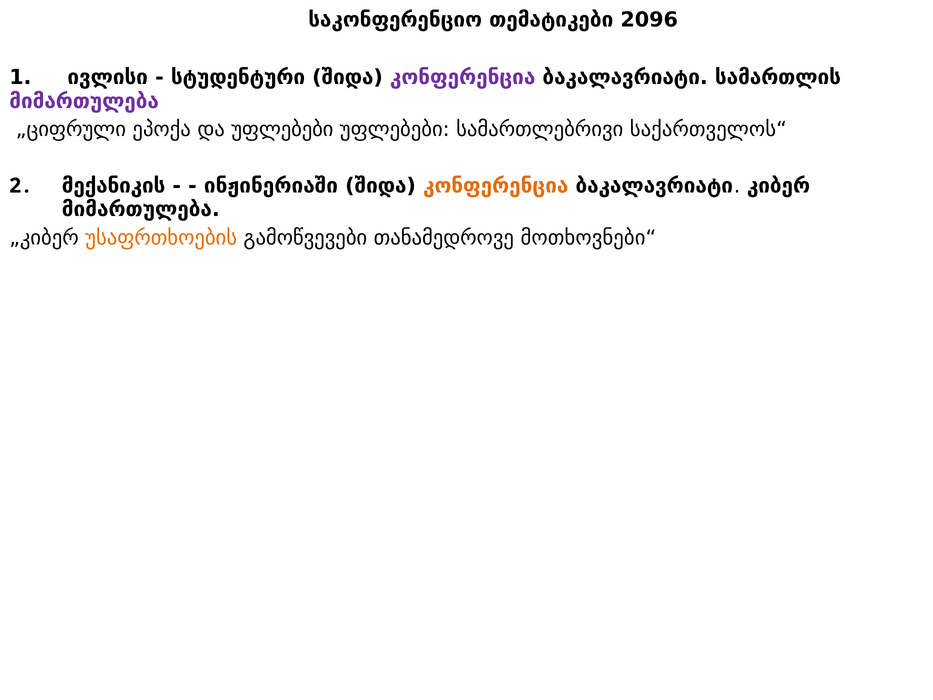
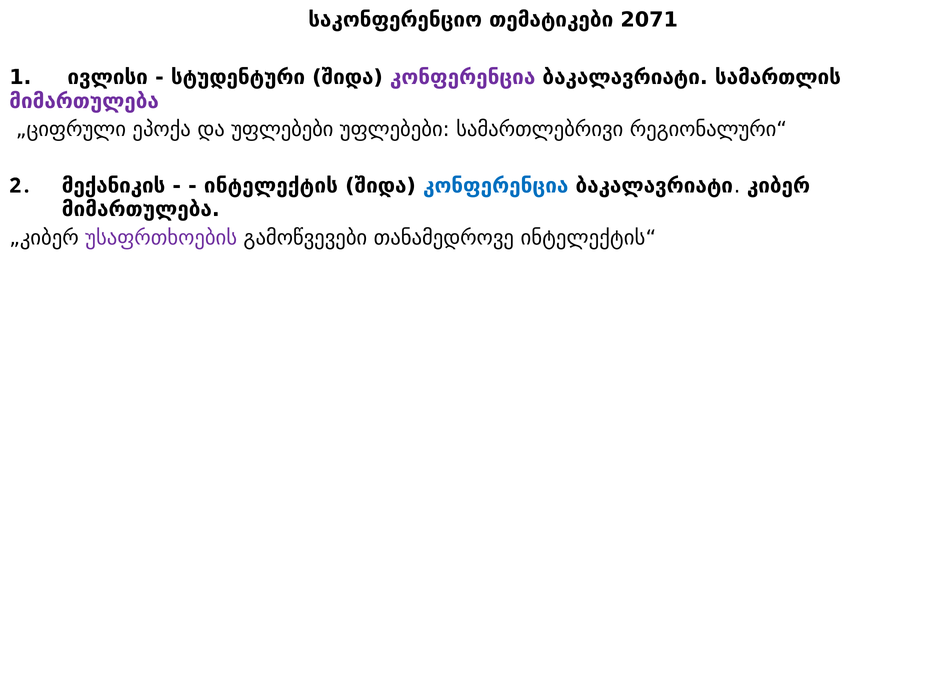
2096: 2096 -> 2071
საქართველოს“: საქართველოს“ -> რეგიონალური“
ინჟინერიაში: ინჟინერიაში -> ინტელექტის
კონფერენცია at (496, 186) colour: orange -> blue
უსაფრთხოების colour: orange -> purple
მოთხოვნები“: მოთხოვნები“ -> ინტელექტის“
